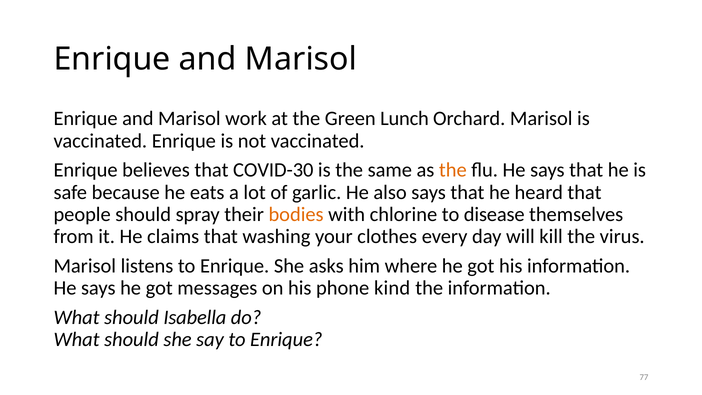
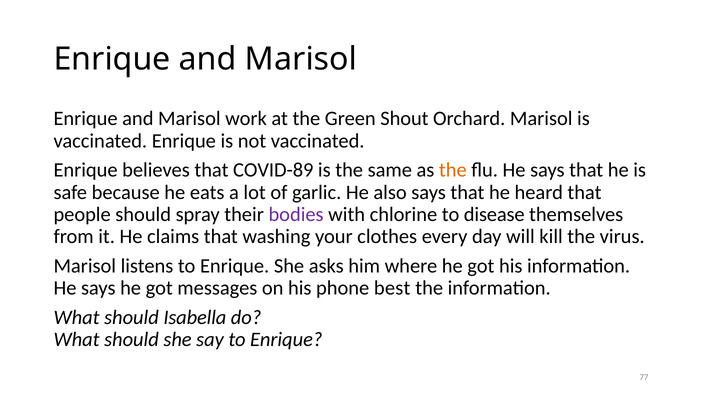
Lunch: Lunch -> Shout
COVID-30: COVID-30 -> COVID-89
bodies colour: orange -> purple
kind: kind -> best
